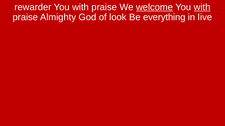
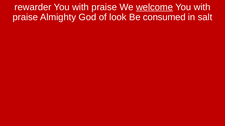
with at (202, 7) underline: present -> none
everything: everything -> consumed
live: live -> salt
